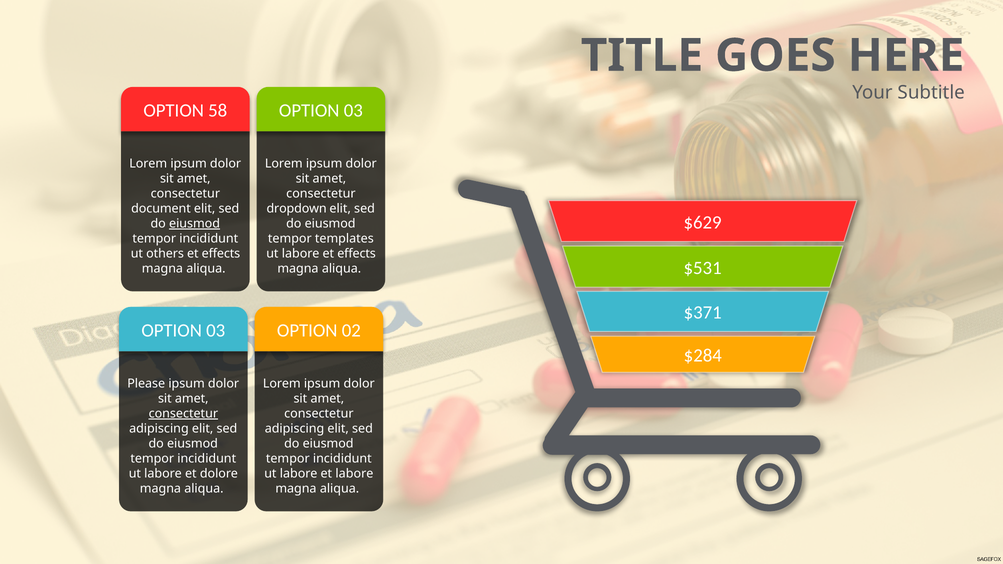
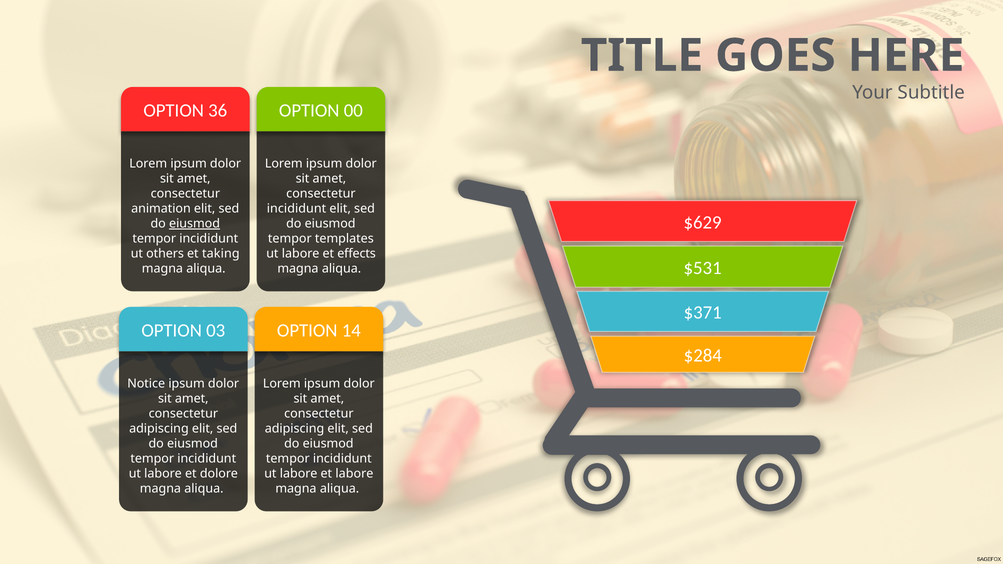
58: 58 -> 36
03 at (353, 110): 03 -> 00
document: document -> animation
dropdown at (297, 209): dropdown -> incididunt
effects at (221, 254): effects -> taking
02: 02 -> 14
Please: Please -> Notice
consectetur at (183, 414) underline: present -> none
